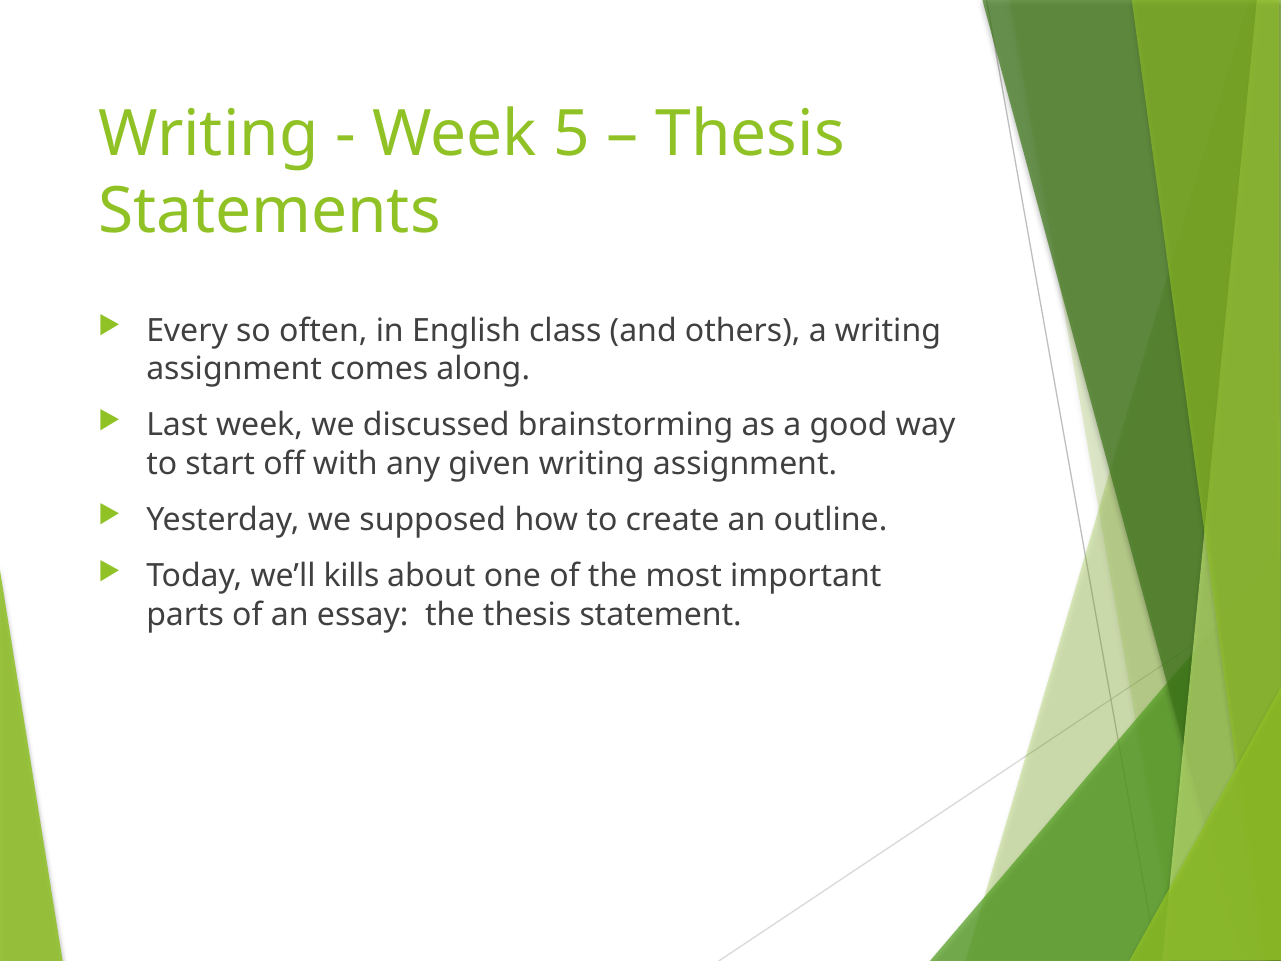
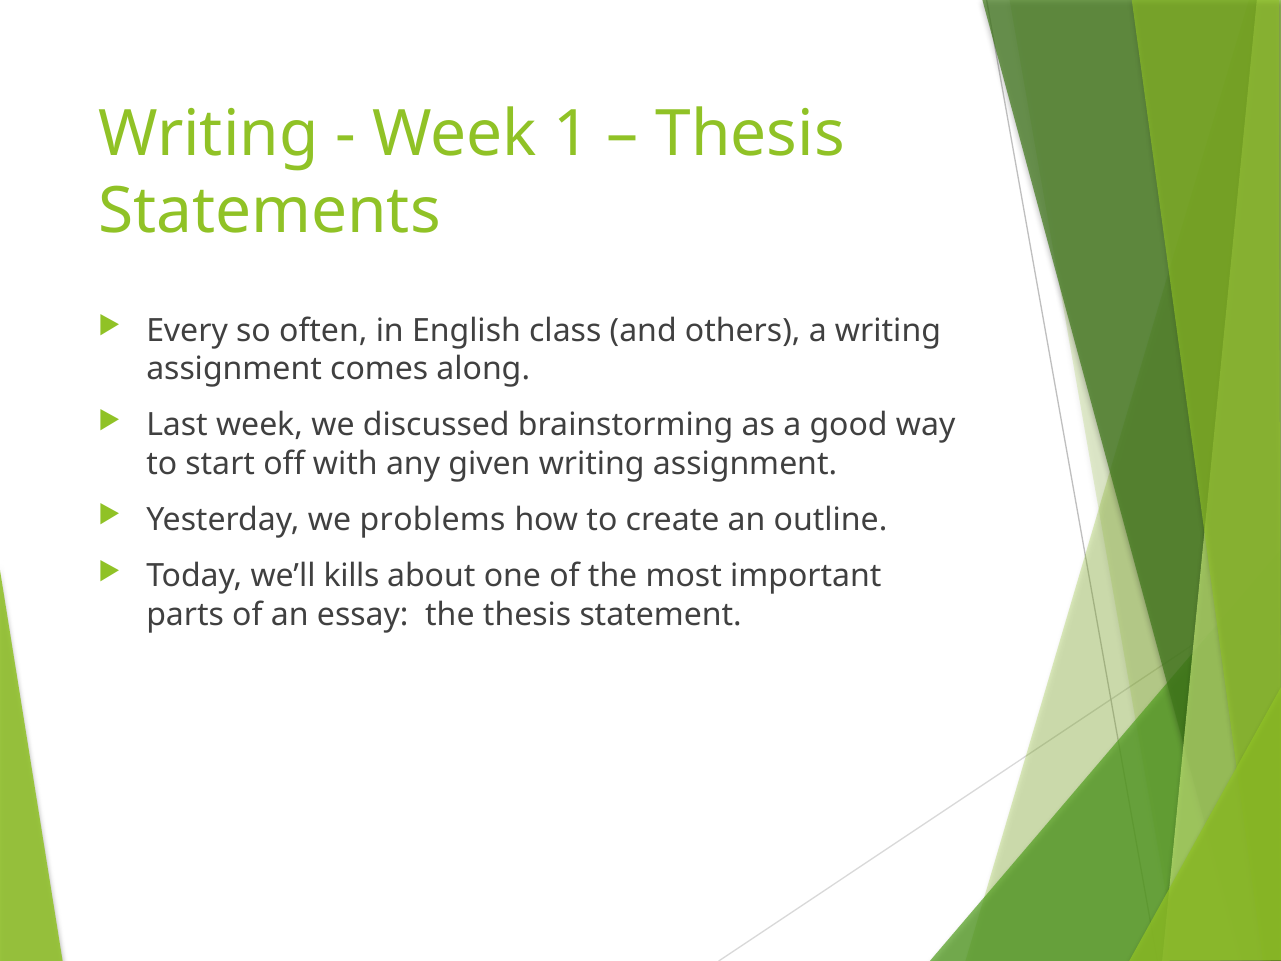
5: 5 -> 1
supposed: supposed -> problems
